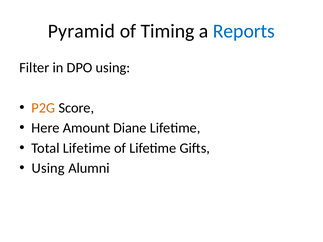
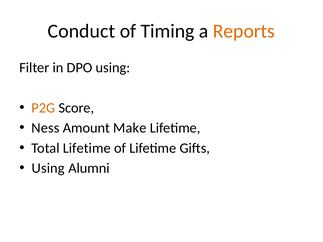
Pyramid: Pyramid -> Conduct
Reports colour: blue -> orange
Here: Here -> Ness
Diane: Diane -> Make
